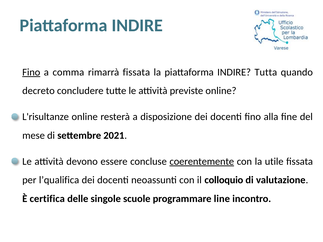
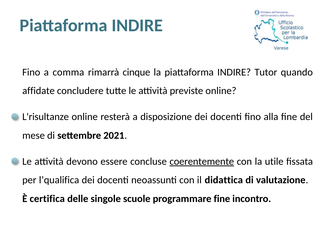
Fino at (31, 72) underline: present -> none
rimarrà fissata: fissata -> cinque
Tutta: Tutta -> Tutor
decreto: decreto -> affidate
colloquio: colloquio -> didattica
programmare line: line -> fine
